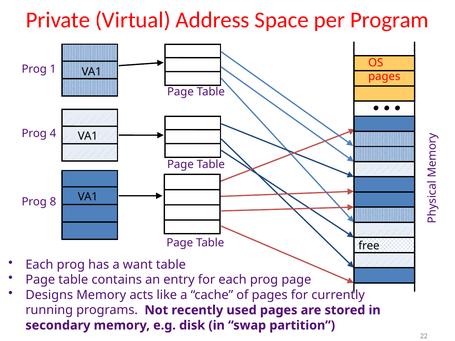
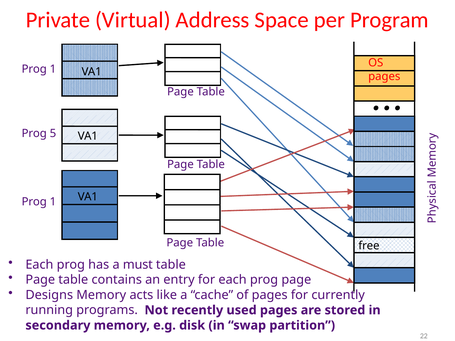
4: 4 -> 5
8 at (53, 202): 8 -> 1
want: want -> must
